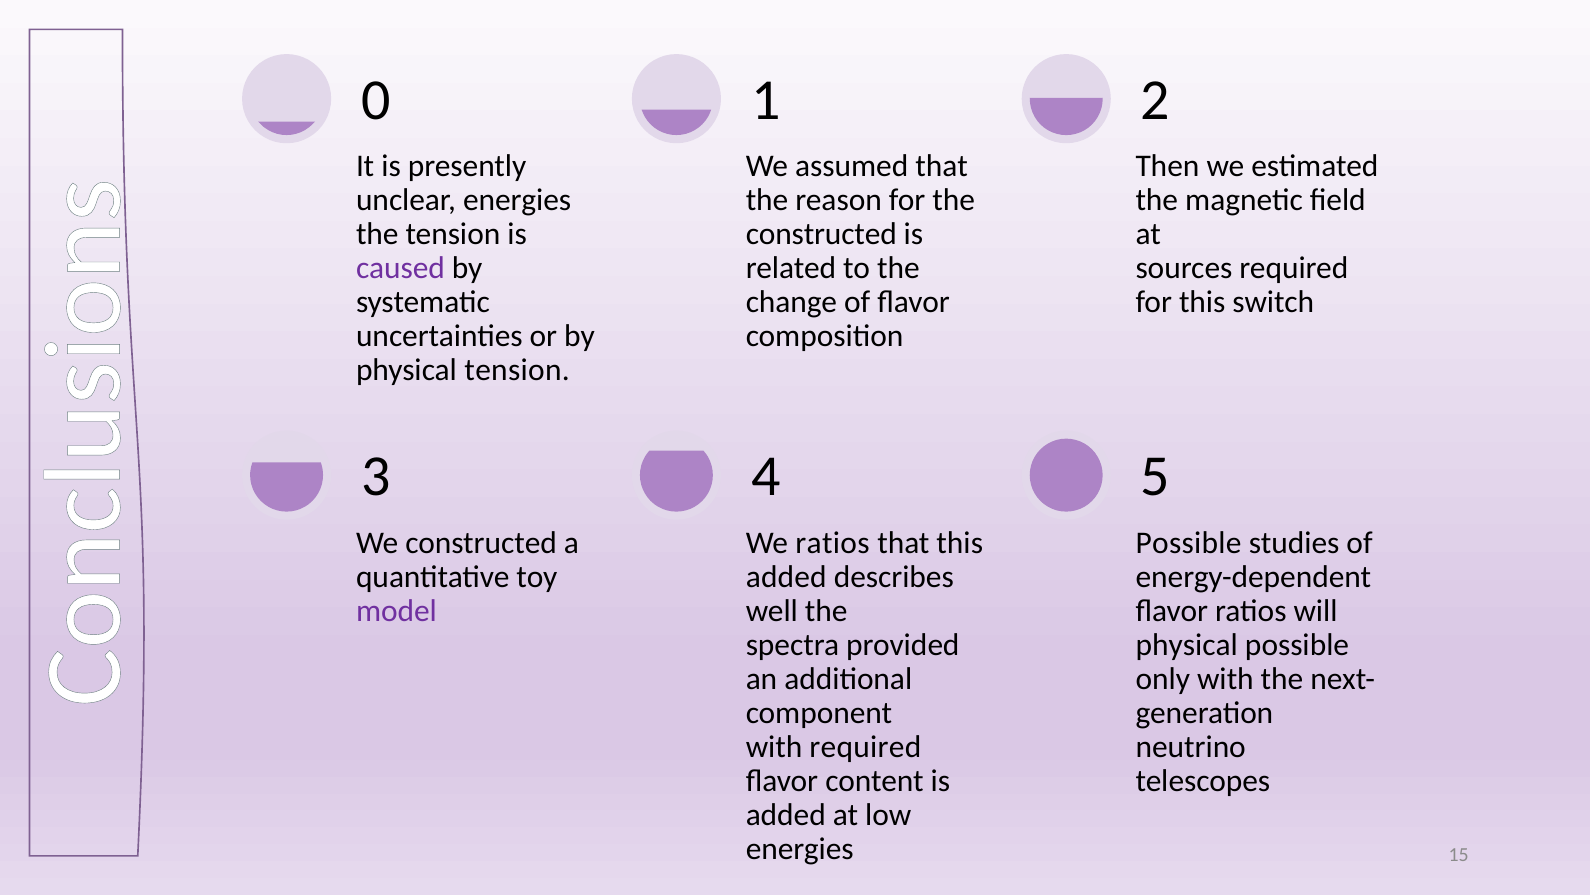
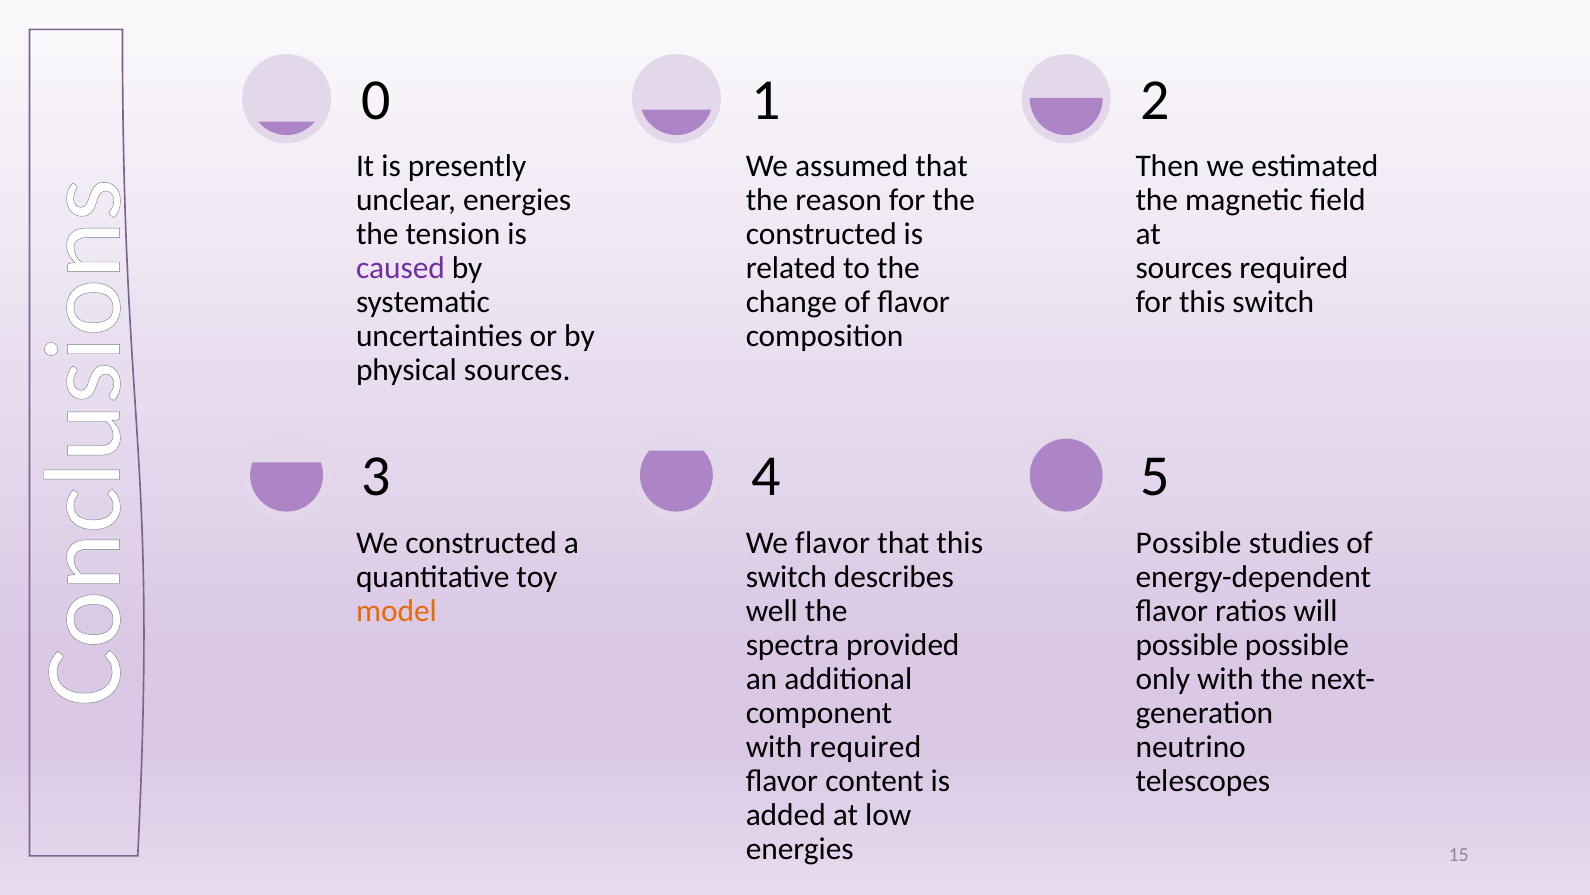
physical tension: tension -> sources
We ratios: ratios -> flavor
added at (786, 576): added -> switch
model colour: purple -> orange
physical at (1187, 644): physical -> possible
